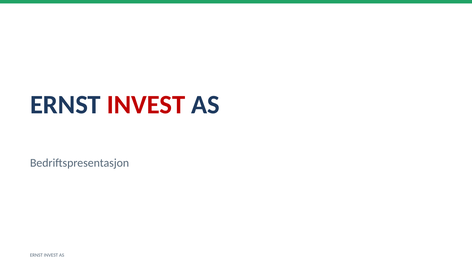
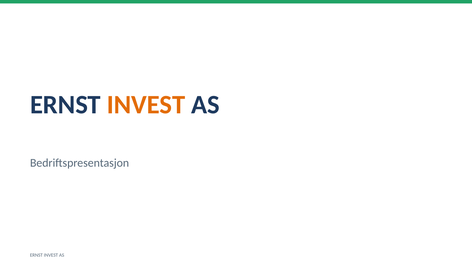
INVEST at (146, 105) colour: red -> orange
